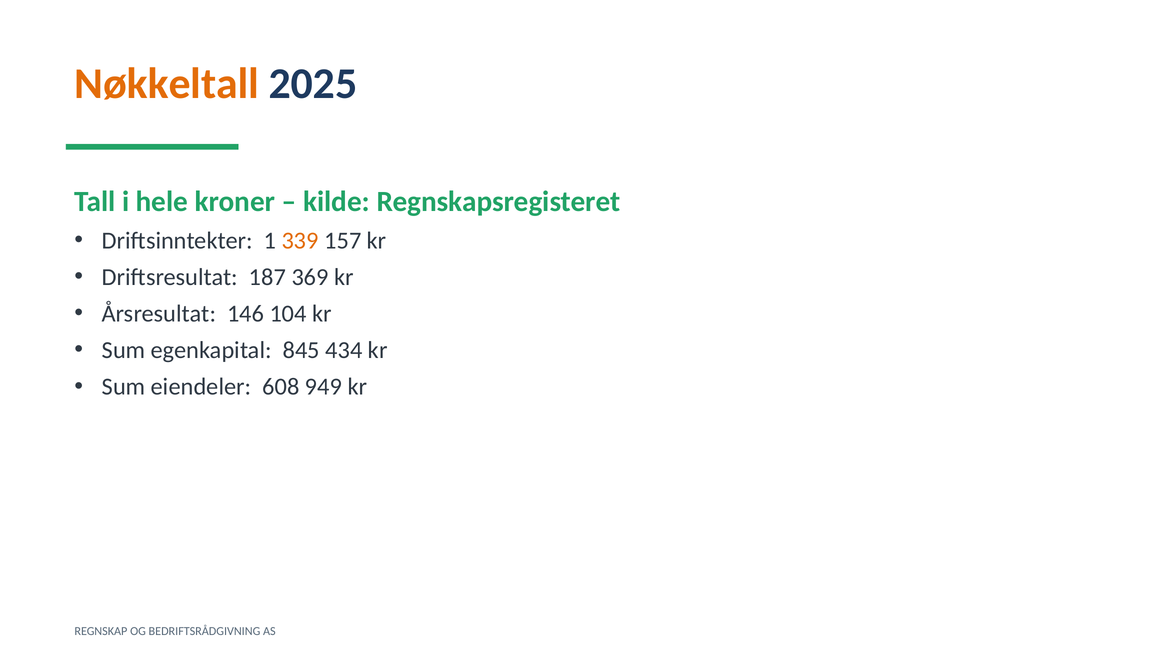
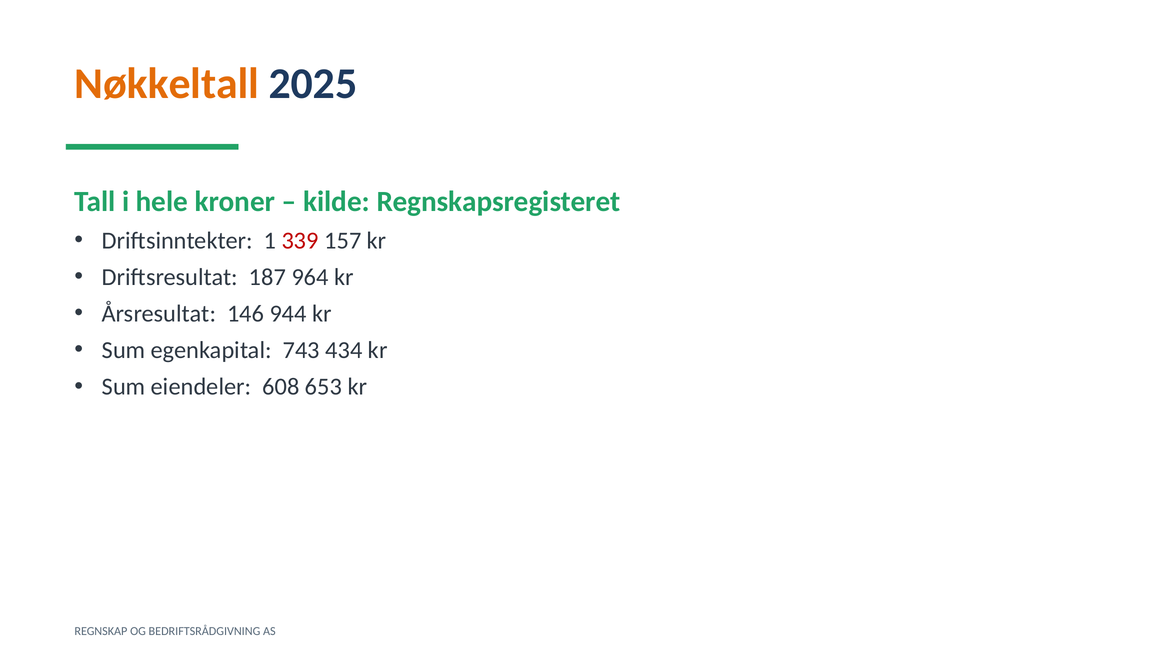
339 colour: orange -> red
369: 369 -> 964
104: 104 -> 944
845: 845 -> 743
949: 949 -> 653
